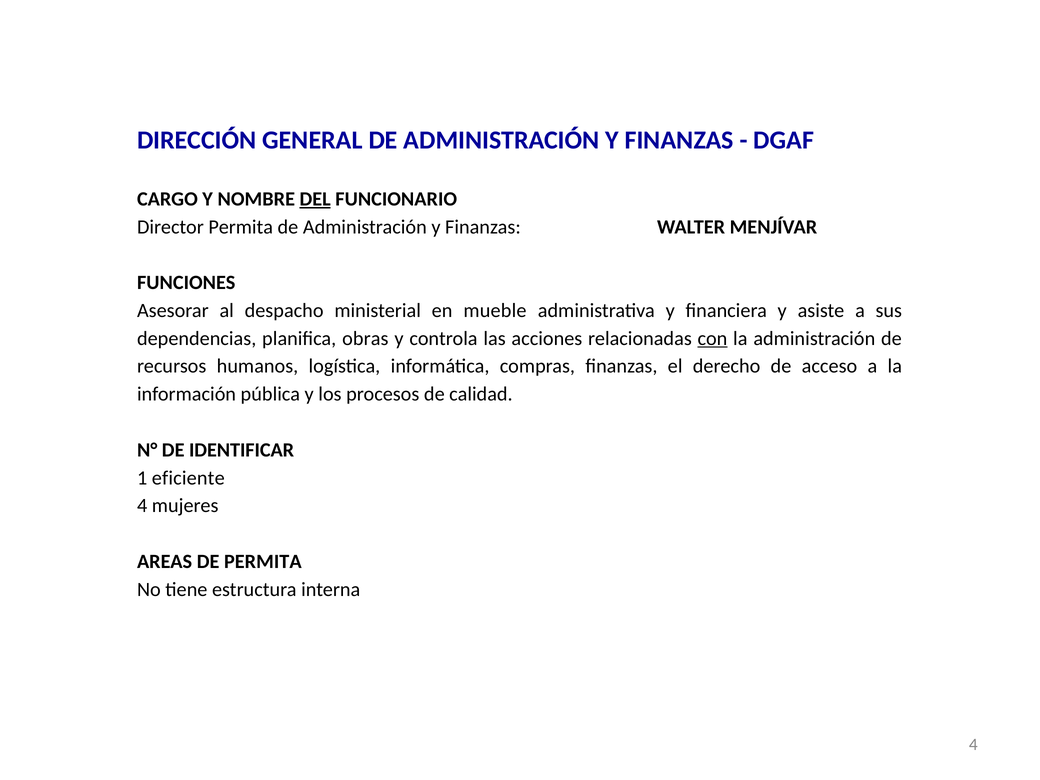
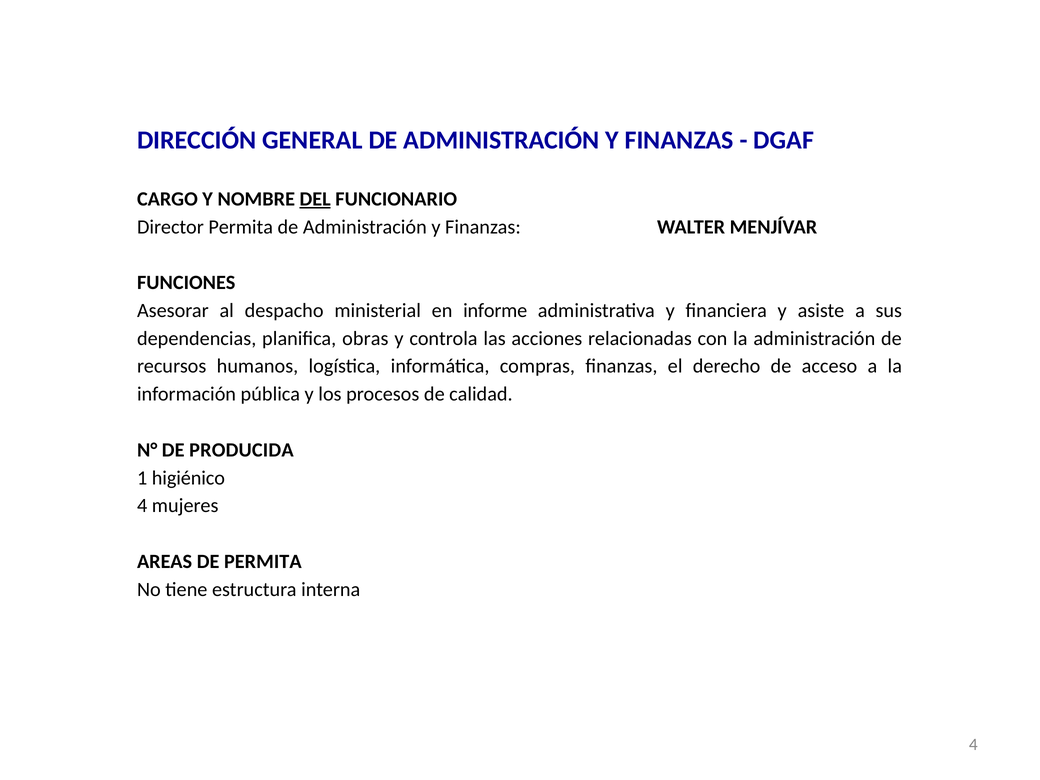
mueble: mueble -> informe
con underline: present -> none
IDENTIFICAR: IDENTIFICAR -> PRODUCIDA
eficiente: eficiente -> higiénico
